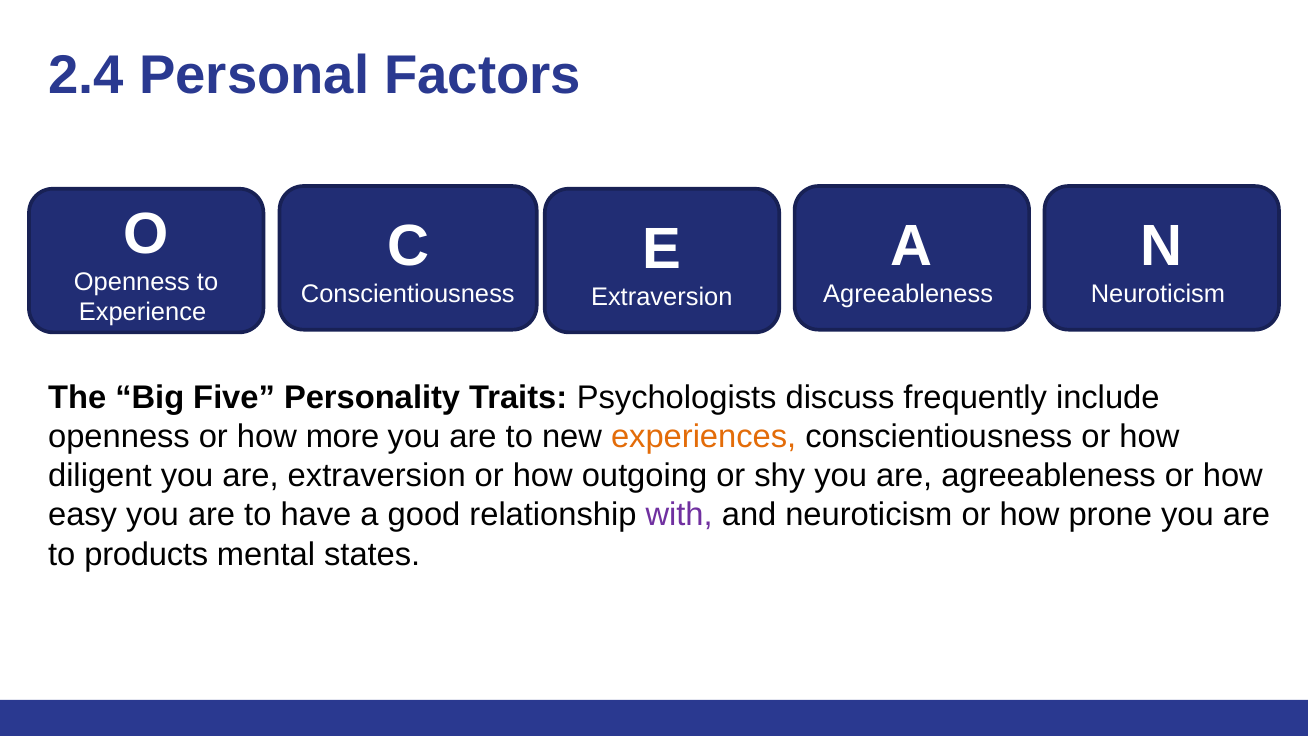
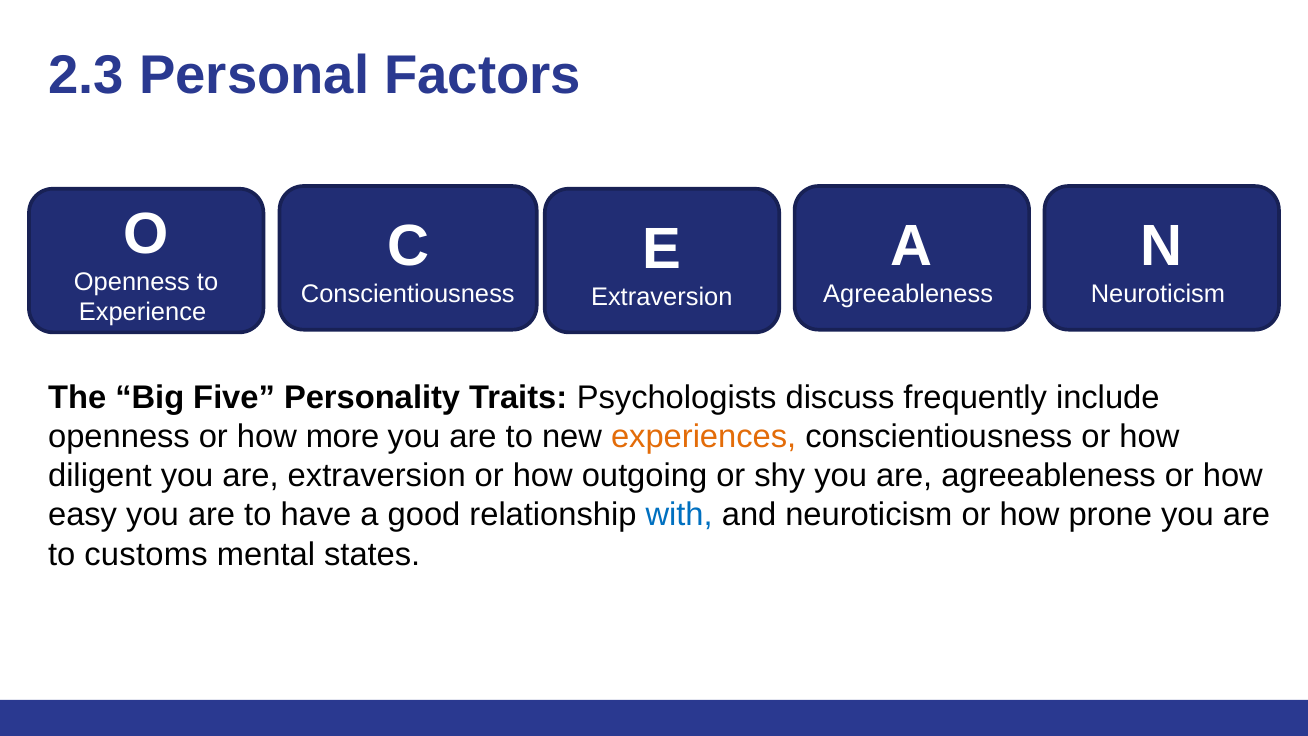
2.4: 2.4 -> 2.3
with colour: purple -> blue
products: products -> customs
